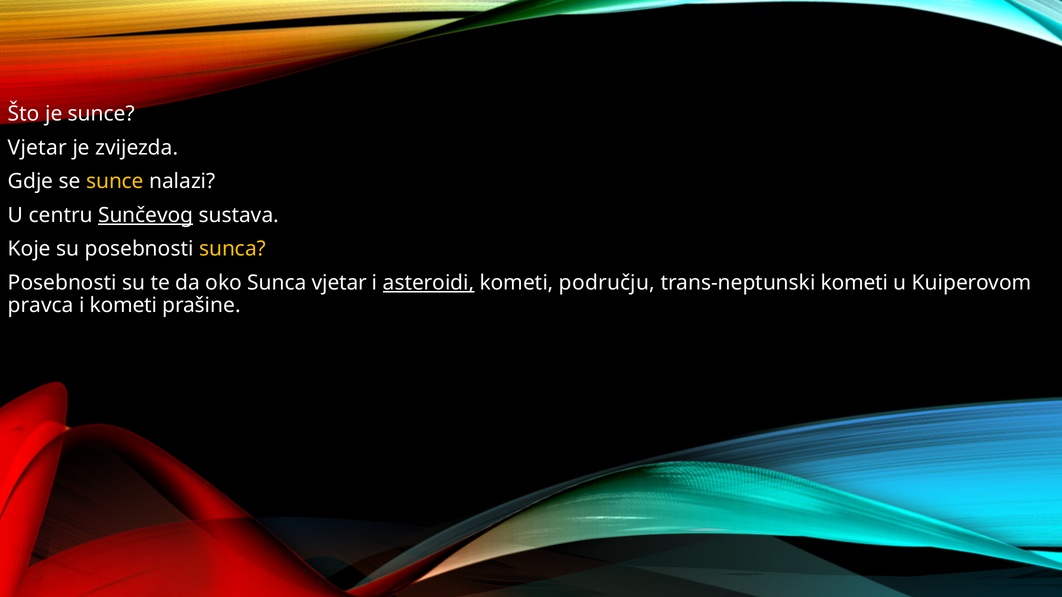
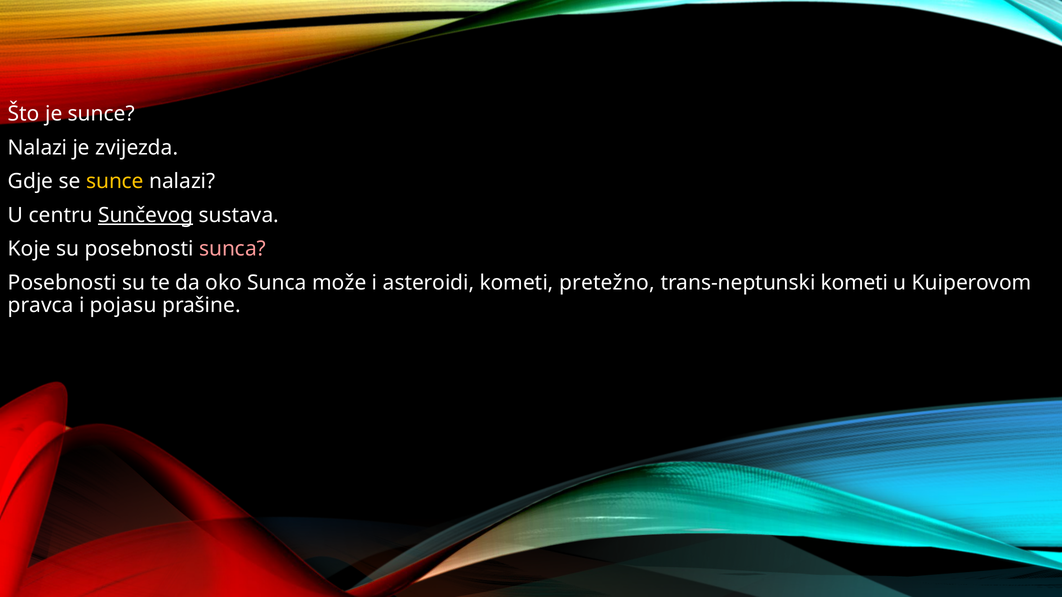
Vjetar at (37, 148): Vjetar -> Nalazi
sunca at (232, 249) colour: yellow -> pink
Sunca vjetar: vjetar -> može
asteroidi underline: present -> none
području: području -> pretežno
i kometi: kometi -> pojasu
